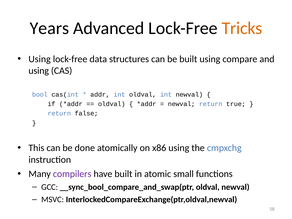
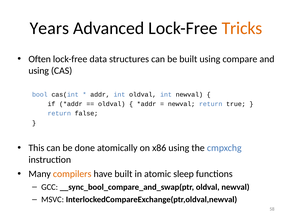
Using at (40, 59): Using -> Often
compilers colour: purple -> orange
small: small -> sleep
